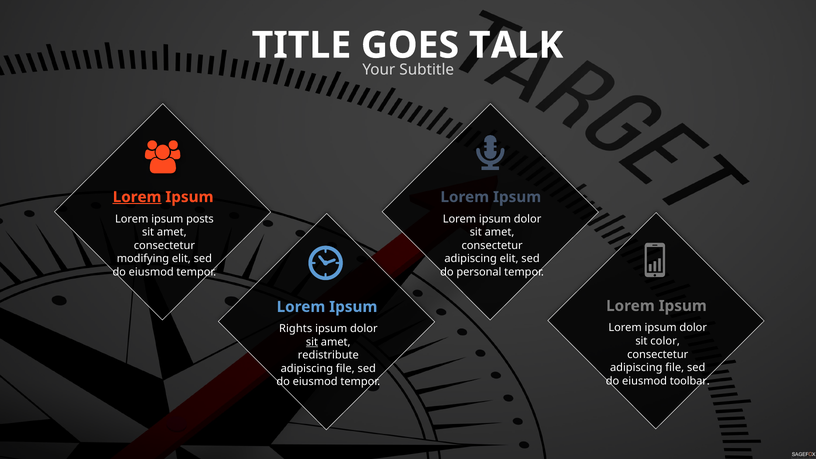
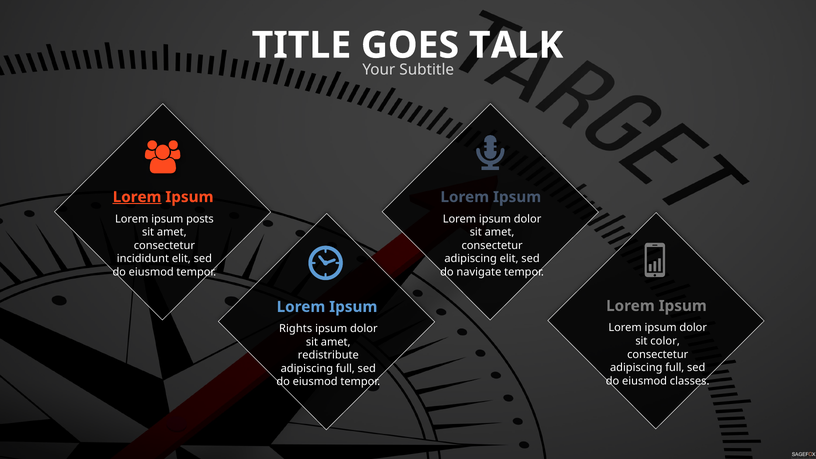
modifying: modifying -> incididunt
personal: personal -> navigate
sit at (312, 342) underline: present -> none
file at (675, 368): file -> full
file at (345, 369): file -> full
toolbar: toolbar -> classes
